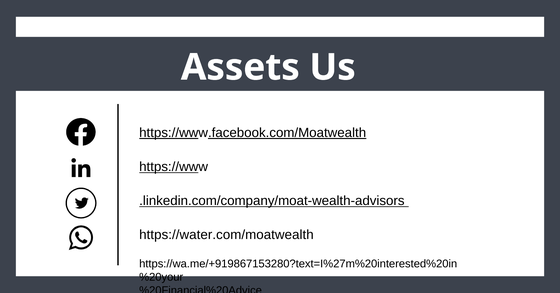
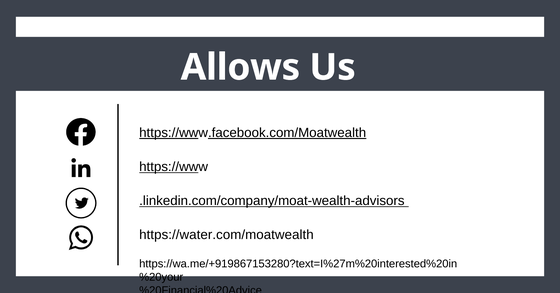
Assets: Assets -> Allows
